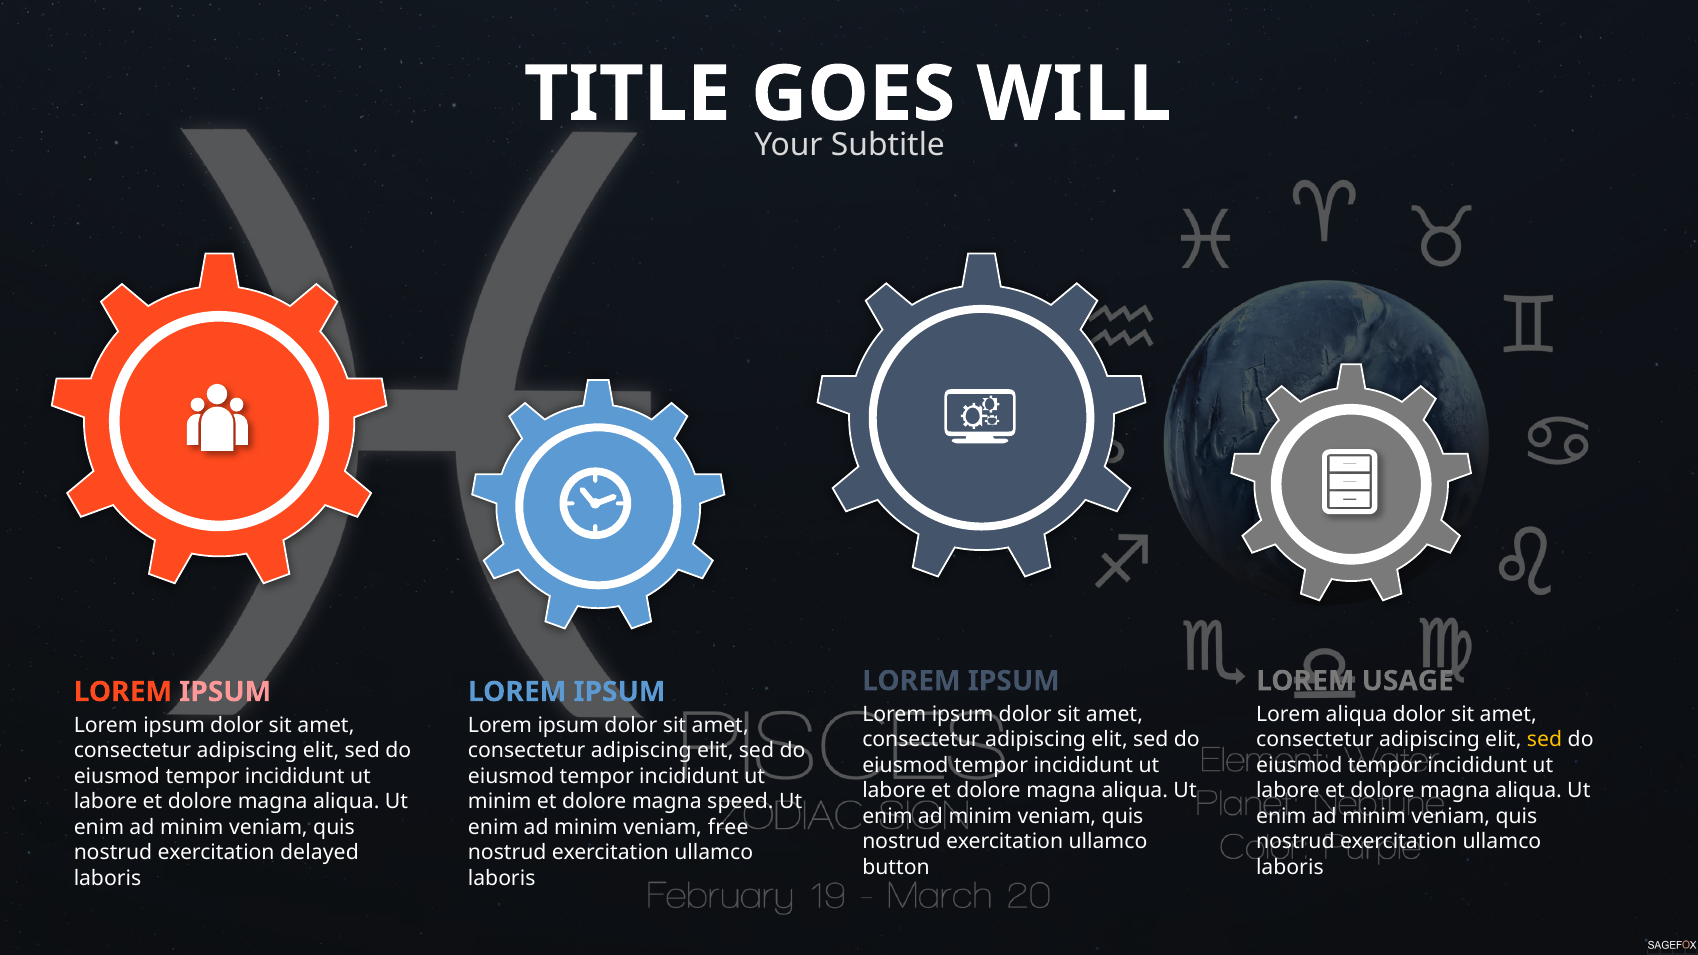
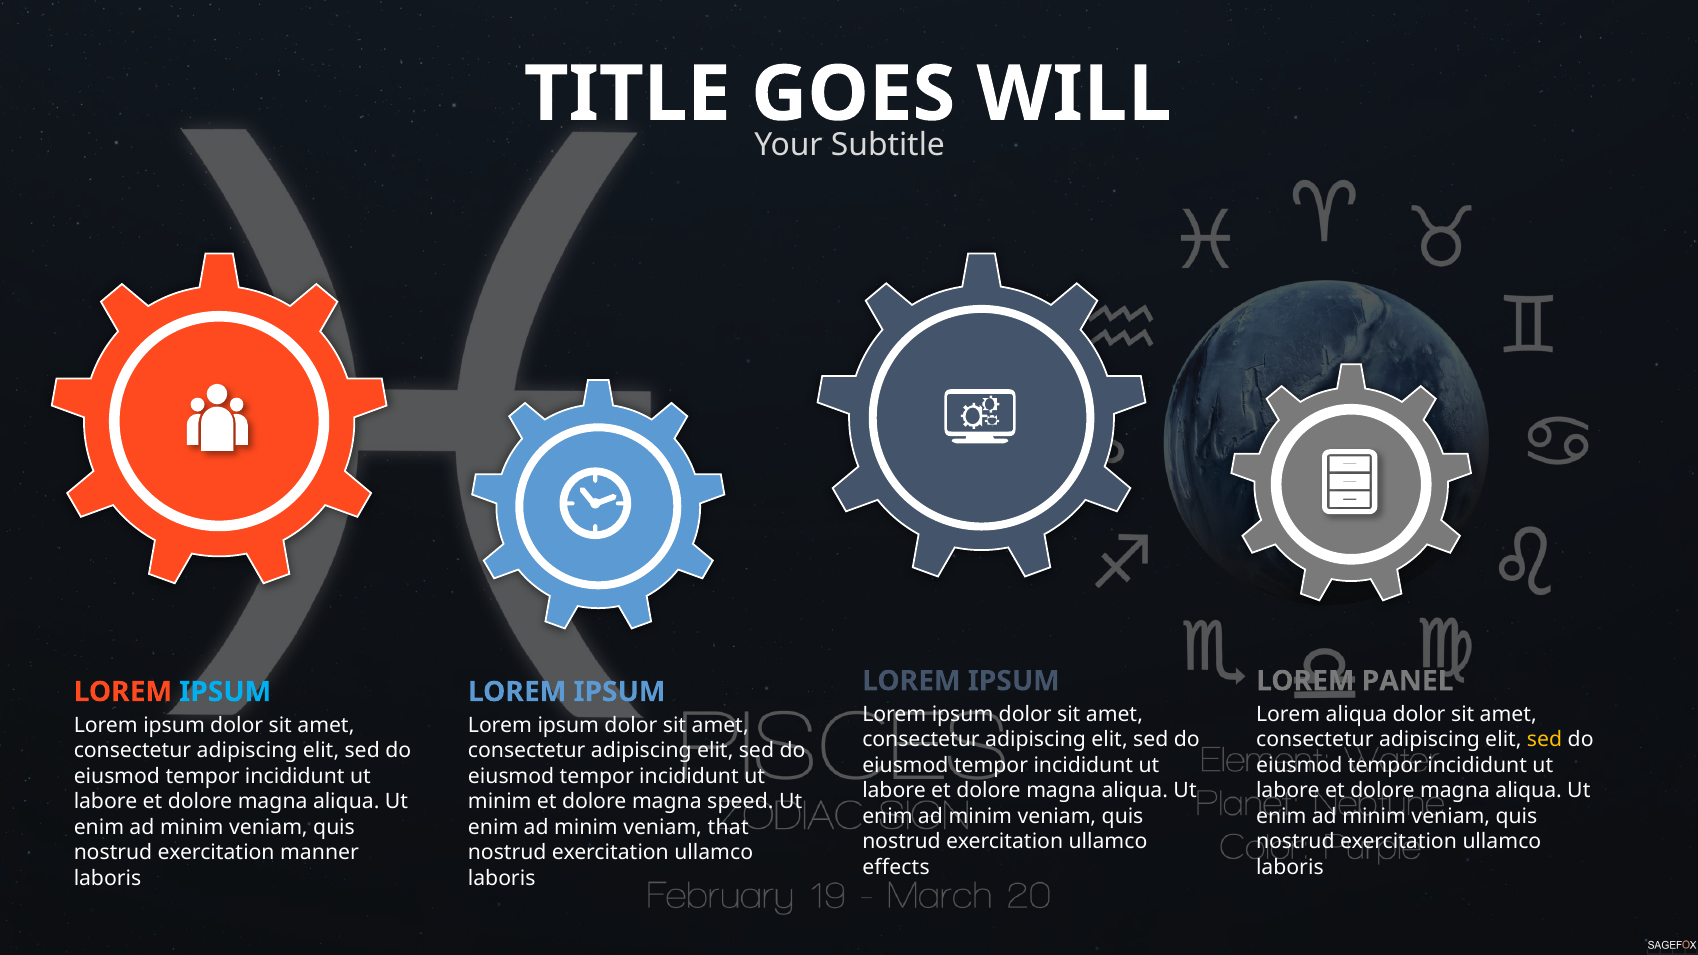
USAGE: USAGE -> PANEL
IPSUM at (225, 692) colour: pink -> light blue
free: free -> that
delayed: delayed -> manner
button: button -> effects
